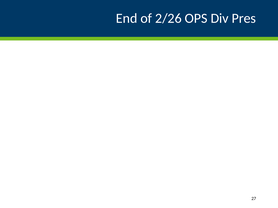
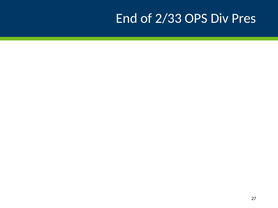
2/26: 2/26 -> 2/33
